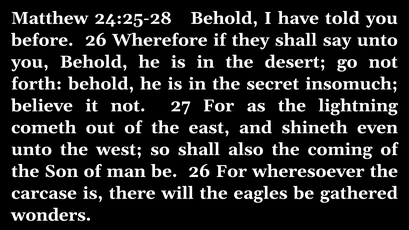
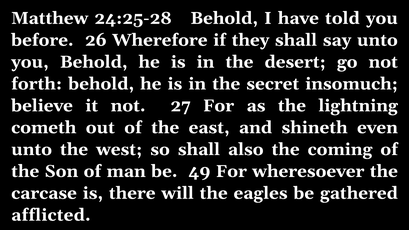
be 26: 26 -> 49
wonders: wonders -> afflicted
